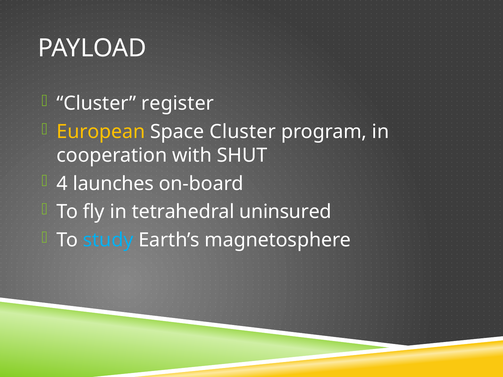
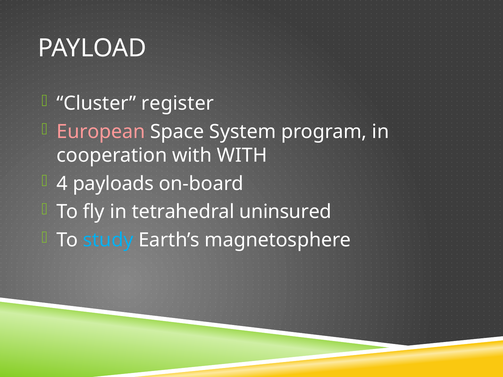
European colour: yellow -> pink
Space Cluster: Cluster -> System
with SHUT: SHUT -> WITH
launches: launches -> payloads
